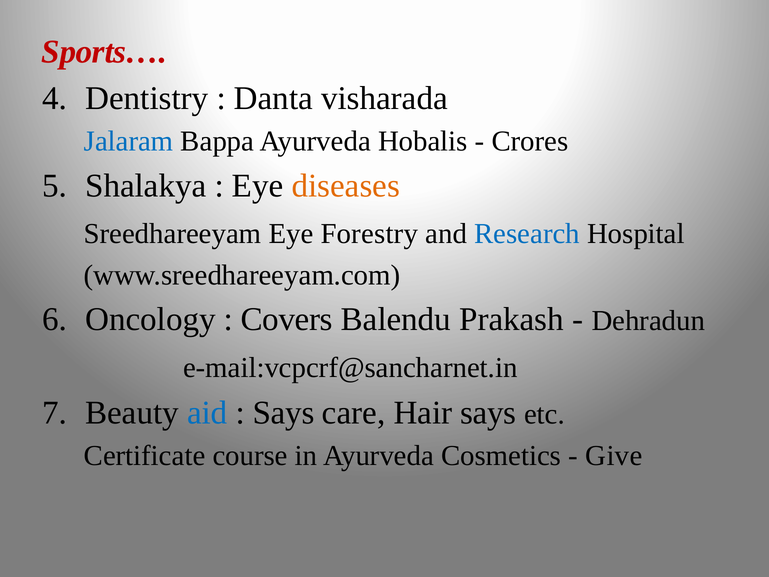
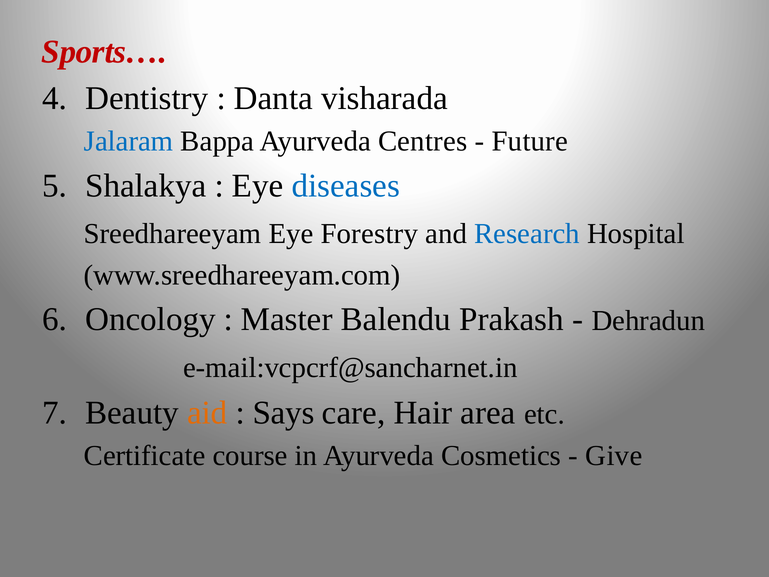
Hobalis: Hobalis -> Centres
Crores: Crores -> Future
diseases colour: orange -> blue
Covers: Covers -> Master
aid colour: blue -> orange
Hair says: says -> area
